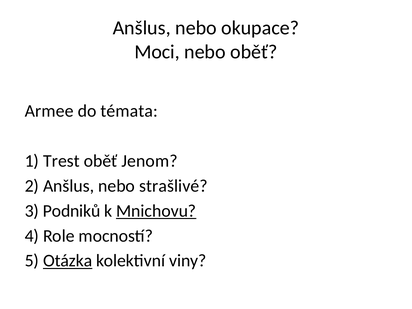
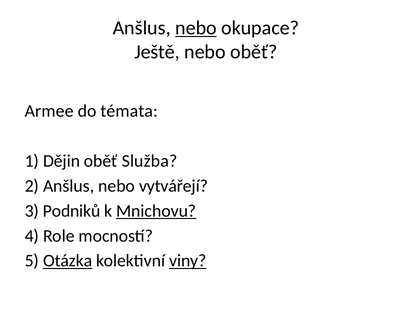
nebo at (196, 28) underline: none -> present
Moci: Moci -> Ještě
Trest: Trest -> Dějin
Jenom: Jenom -> Služba
strašlivé: strašlivé -> vytvářejí
viny underline: none -> present
